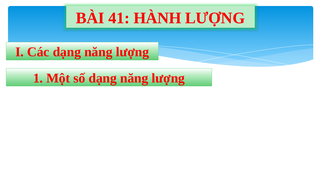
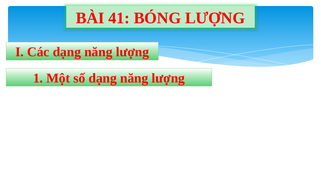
HÀNH: HÀNH -> BÓNG
